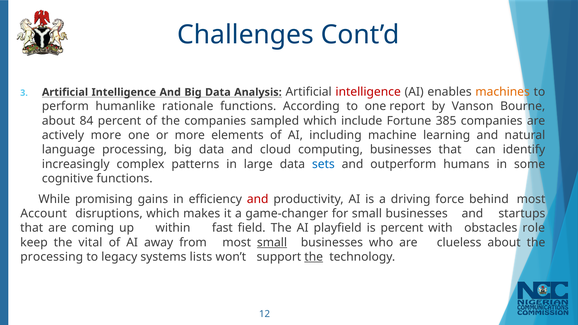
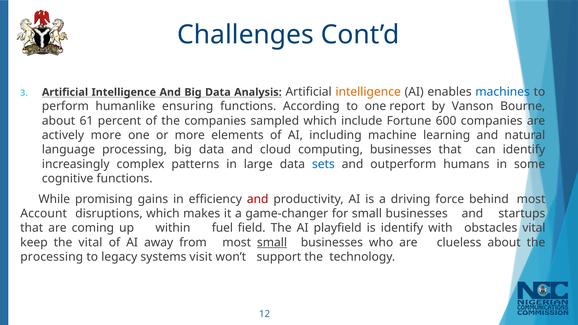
intelligence at (368, 92) colour: red -> orange
machines colour: orange -> blue
rationale: rationale -> ensuring
84: 84 -> 61
385: 385 -> 600
fast: fast -> fuel
is percent: percent -> identify
obstacles role: role -> vital
lists: lists -> visit
the at (314, 257) underline: present -> none
